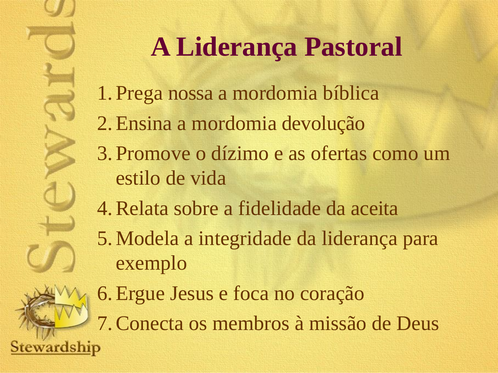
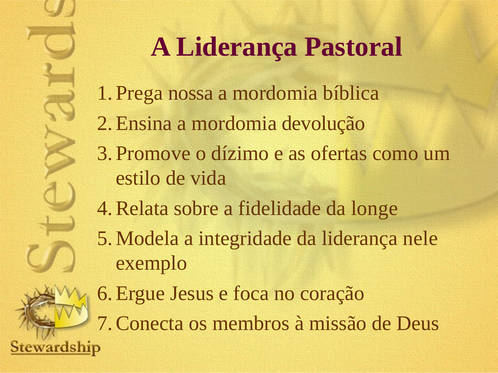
aceita: aceita -> longe
para: para -> nele
